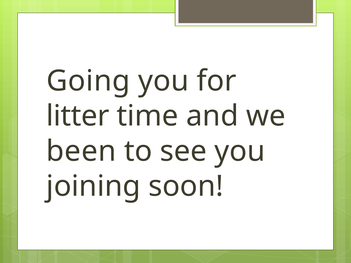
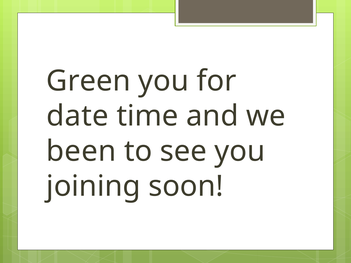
Going: Going -> Green
litter: litter -> date
